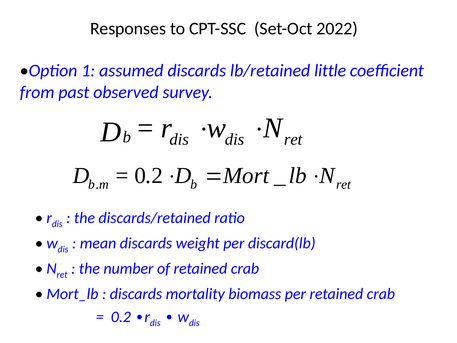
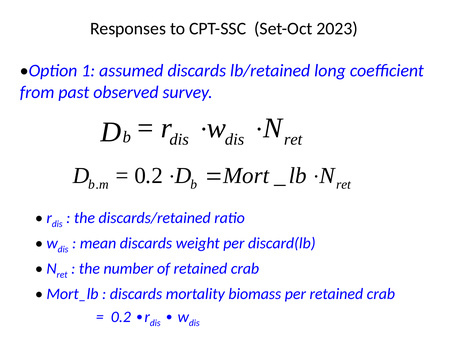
2022: 2022 -> 2023
little: little -> long
